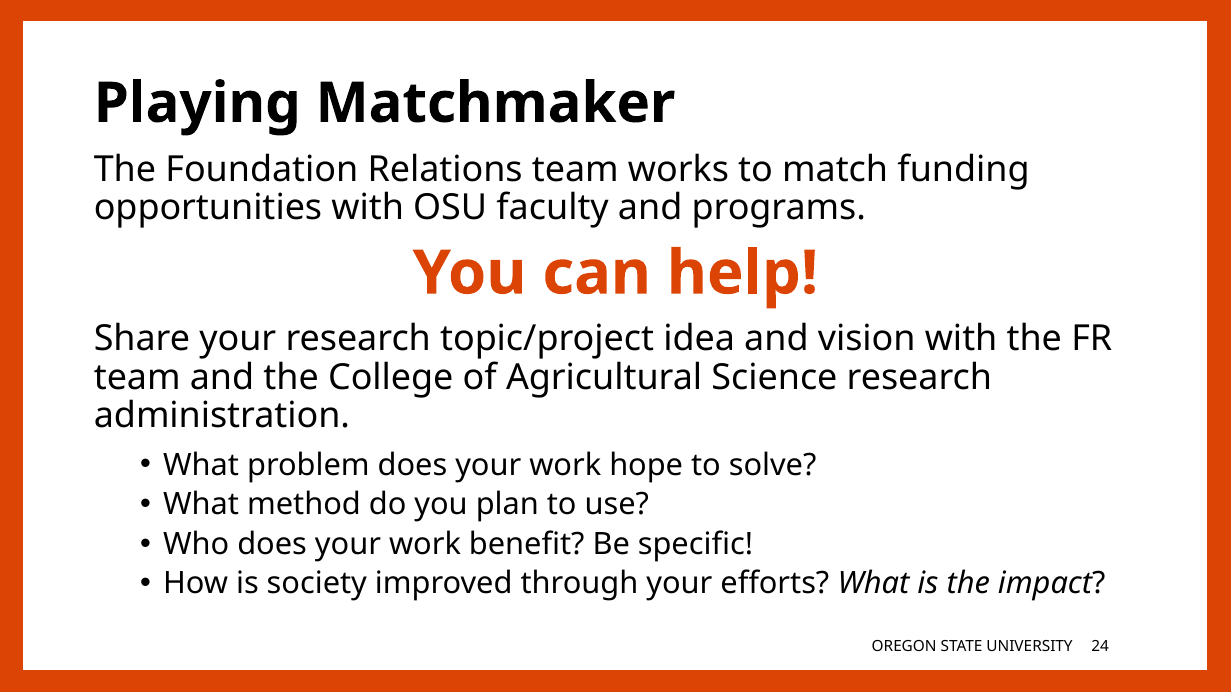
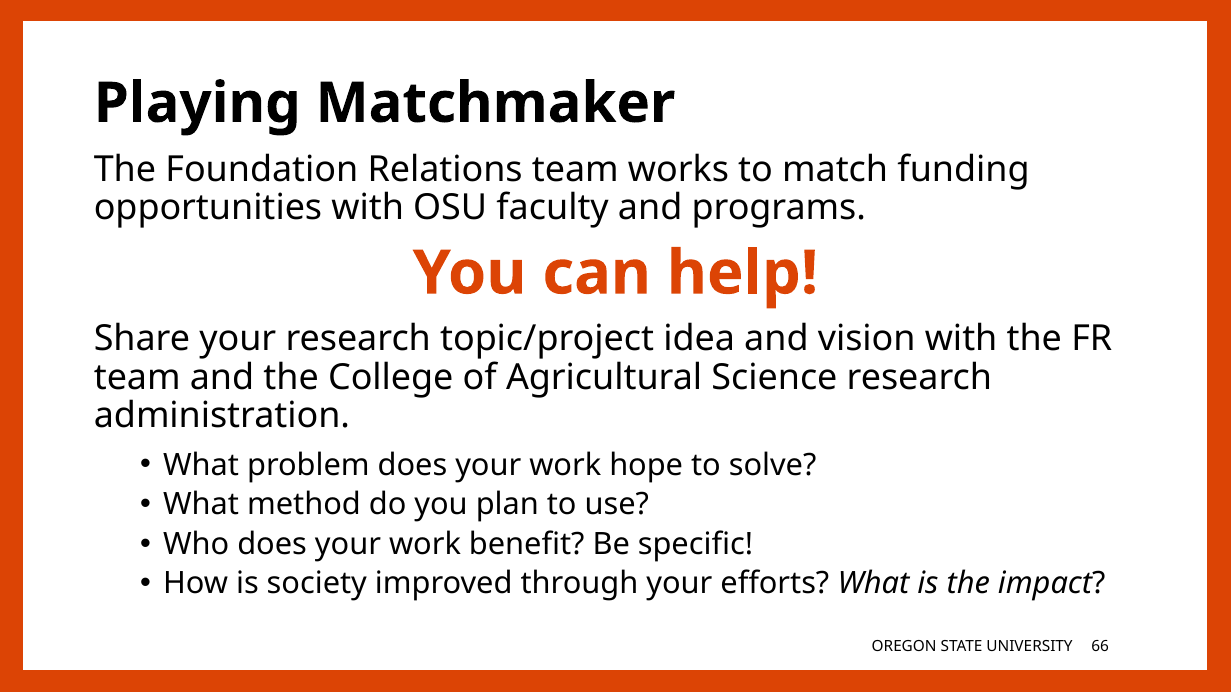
24: 24 -> 66
